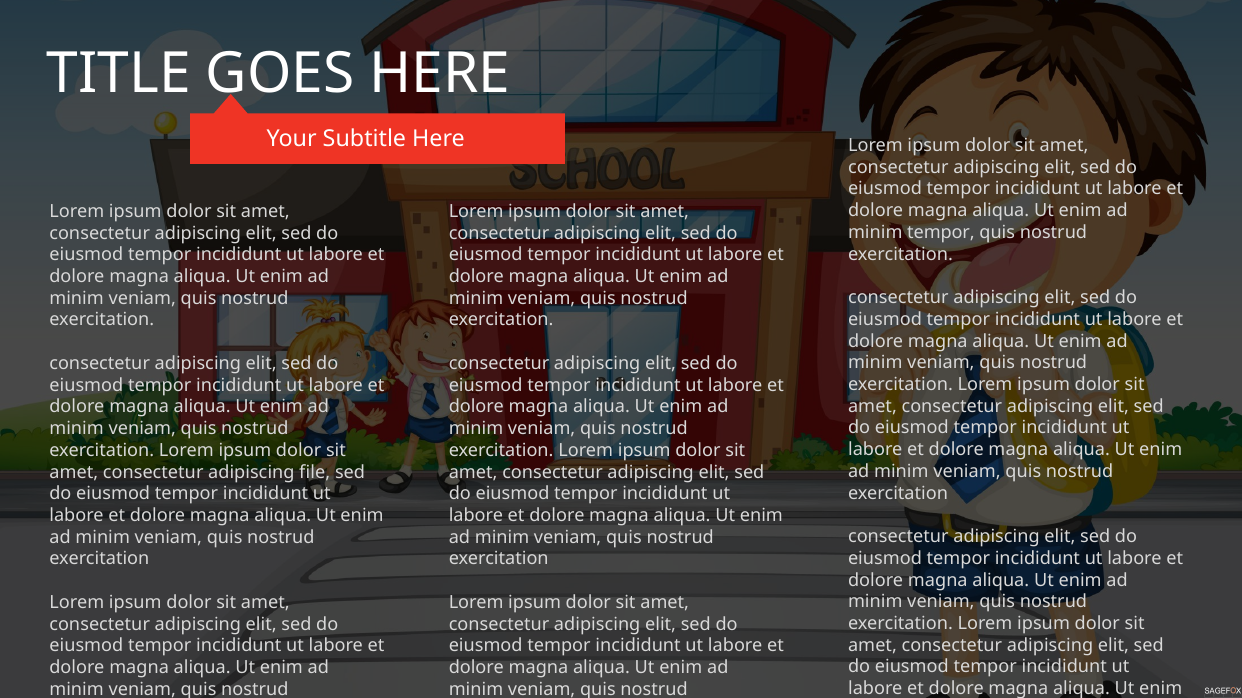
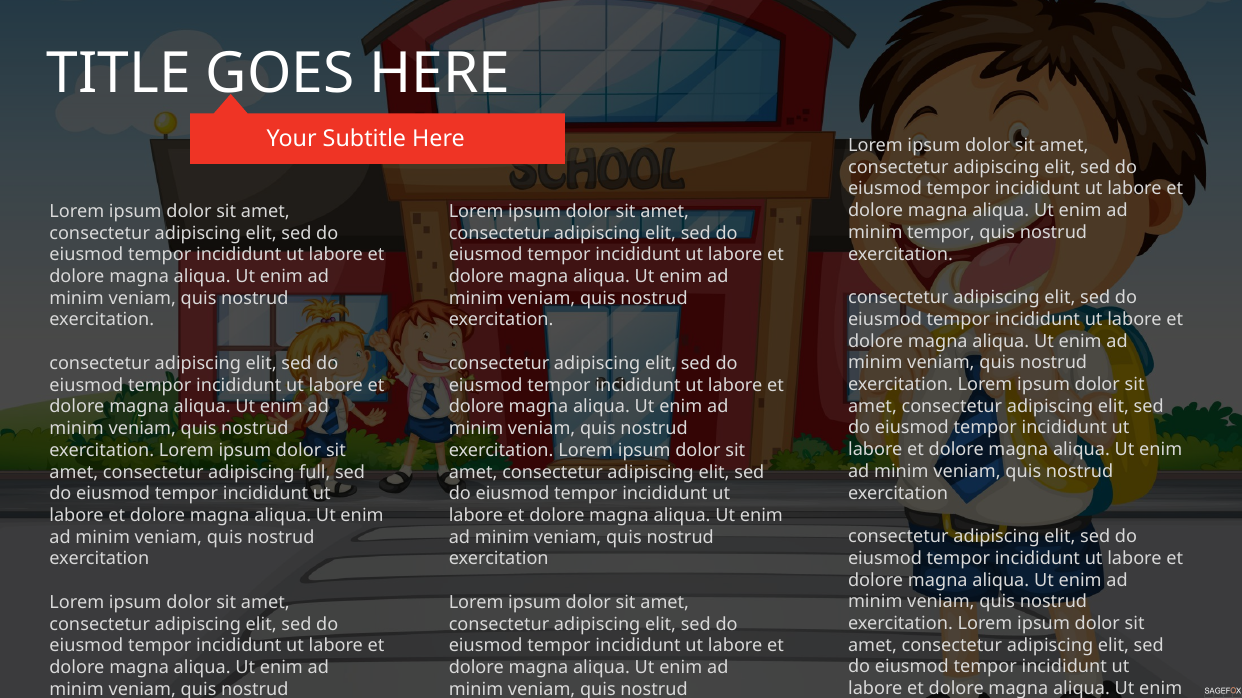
file: file -> full
